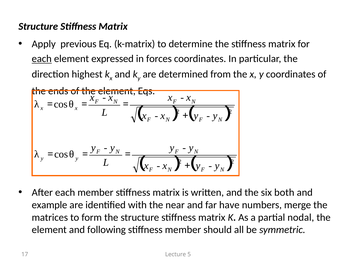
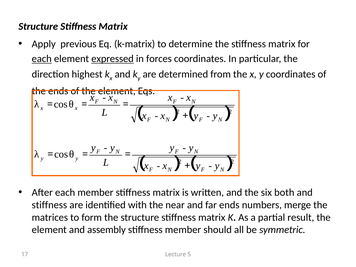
expressed underline: none -> present
example at (49, 205): example -> stiffness
far have: have -> ends
nodal: nodal -> result
following: following -> assembly
